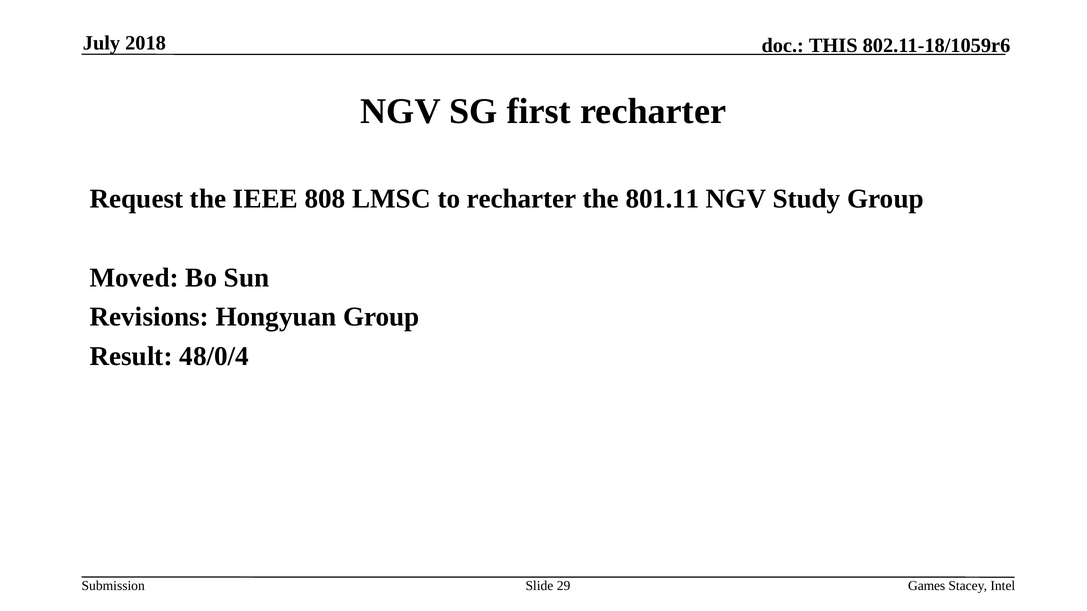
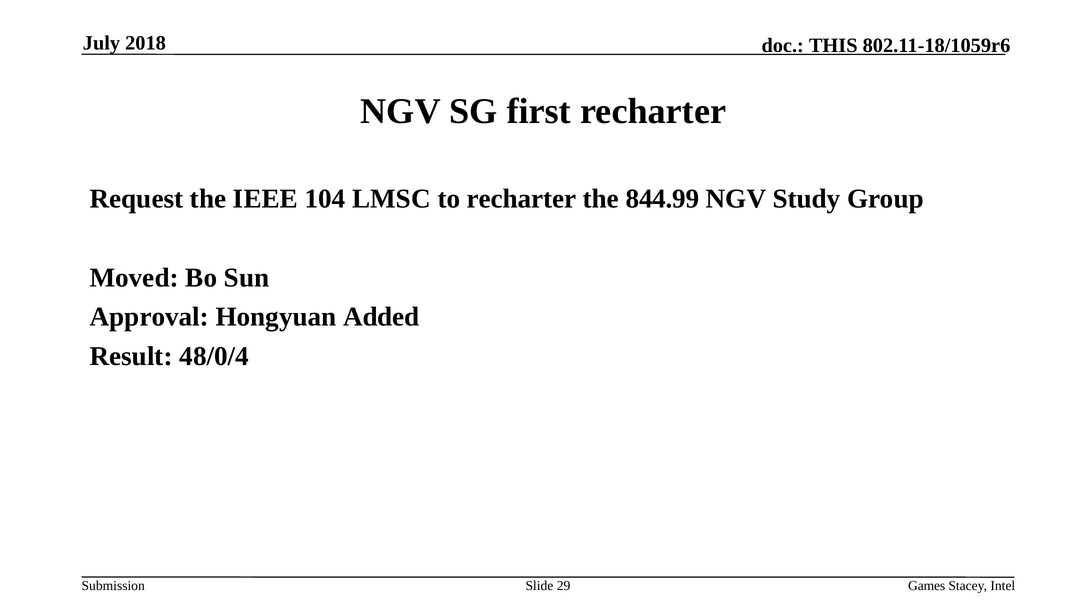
808: 808 -> 104
801.11: 801.11 -> 844.99
Revisions: Revisions -> Approval
Hongyuan Group: Group -> Added
